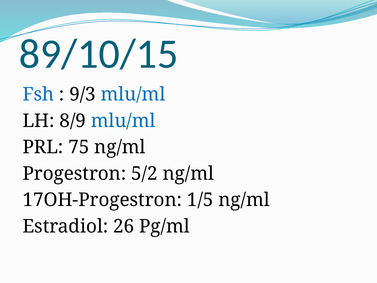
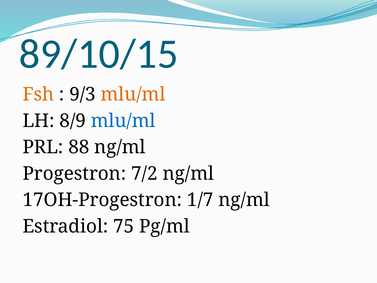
Fsh colour: blue -> orange
mlu/ml at (133, 94) colour: blue -> orange
75: 75 -> 88
5/2: 5/2 -> 7/2
1/5: 1/5 -> 1/7
26: 26 -> 75
